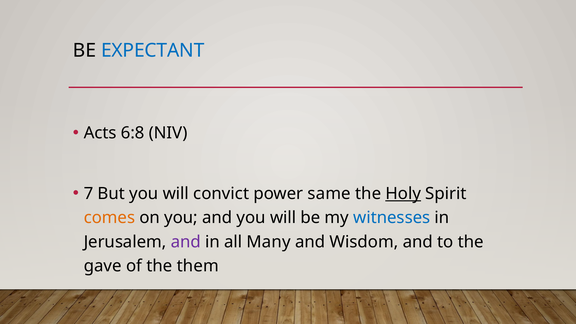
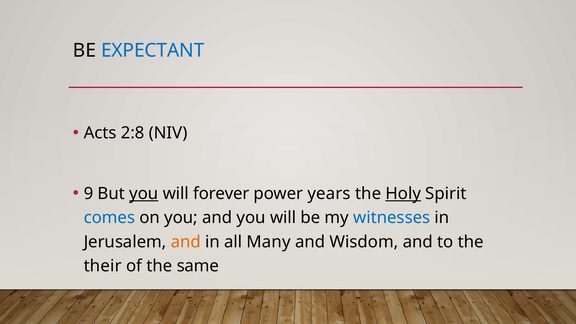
6:8: 6:8 -> 2:8
7: 7 -> 9
you at (144, 193) underline: none -> present
convict: convict -> forever
same: same -> years
comes colour: orange -> blue
and at (186, 242) colour: purple -> orange
gave: gave -> their
them: them -> same
